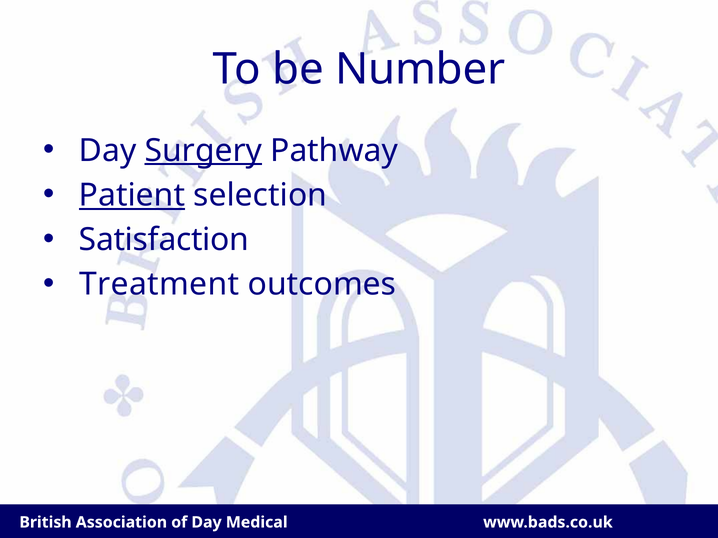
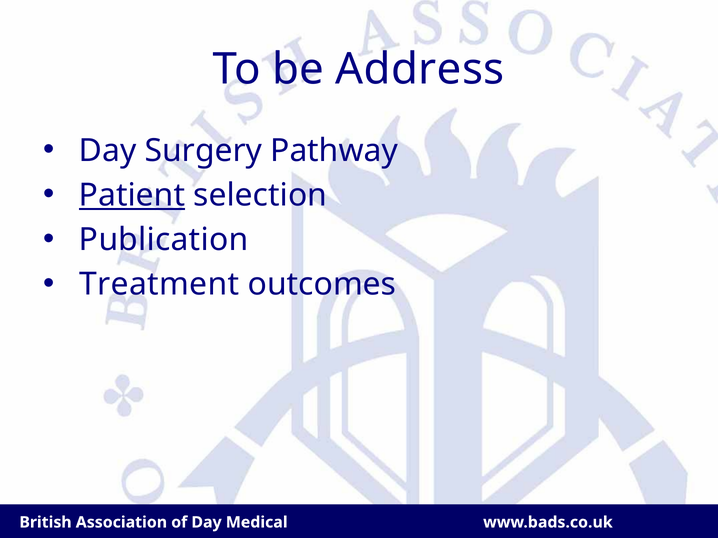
Number: Number -> Address
Surgery underline: present -> none
Satisfaction: Satisfaction -> Publication
